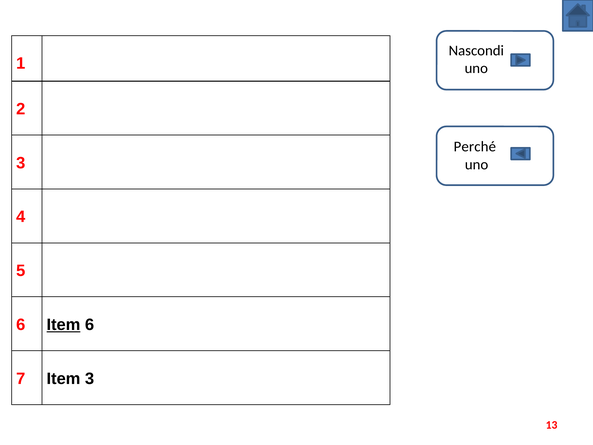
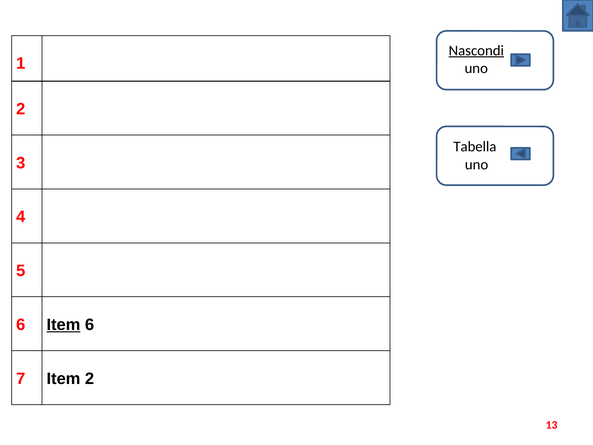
Nascondi underline: none -> present
Perché: Perché -> Tabella
Item 3: 3 -> 2
